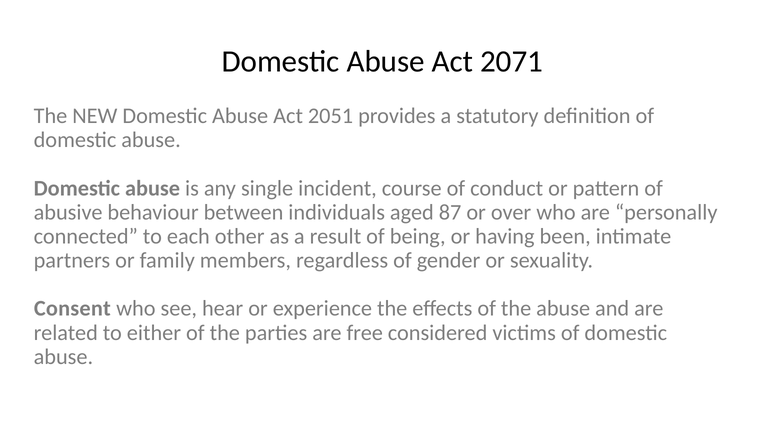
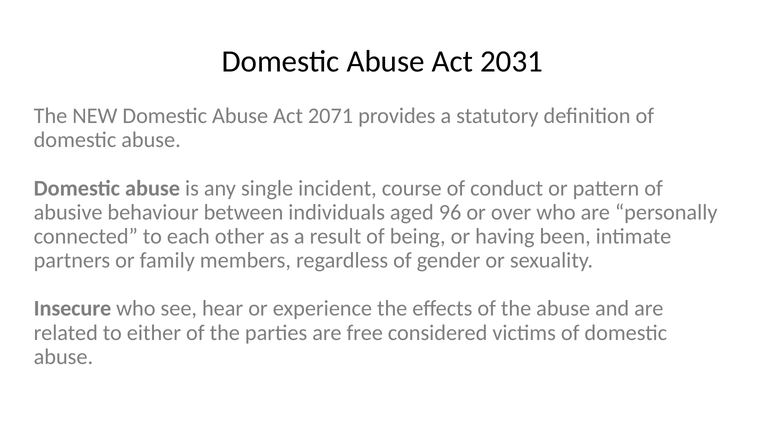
2071: 2071 -> 2031
2051: 2051 -> 2071
87: 87 -> 96
Consent: Consent -> Insecure
